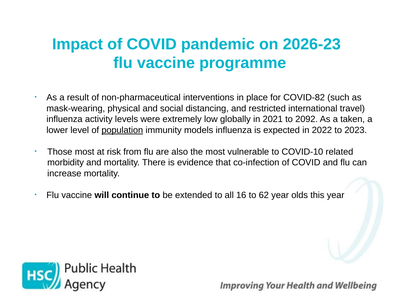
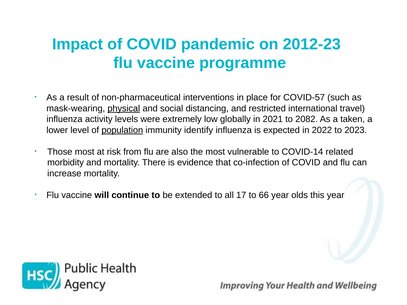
2026-23: 2026-23 -> 2012-23
COVID-82: COVID-82 -> COVID-57
physical underline: none -> present
2092: 2092 -> 2082
models: models -> identify
COVID-10: COVID-10 -> COVID-14
16: 16 -> 17
62: 62 -> 66
